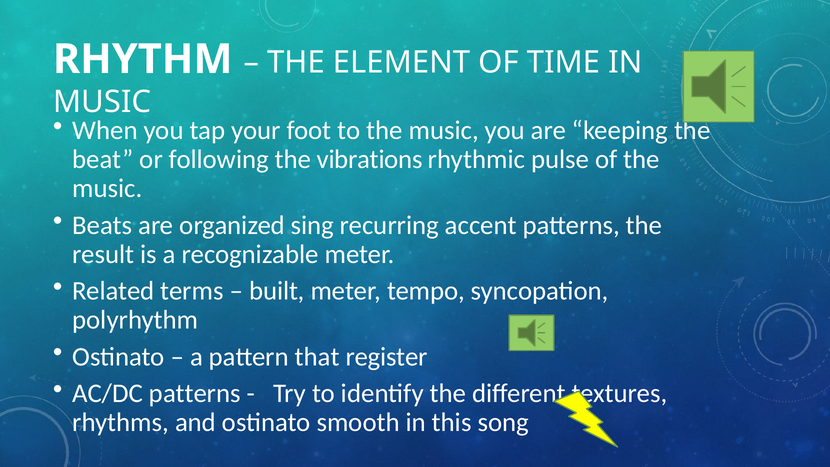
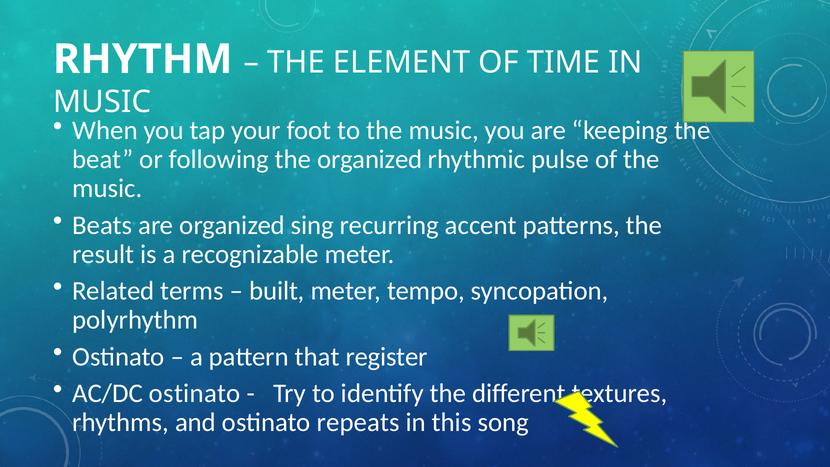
the vibrations: vibrations -> organized
AC/DC patterns: patterns -> ostinato
smooth: smooth -> repeats
